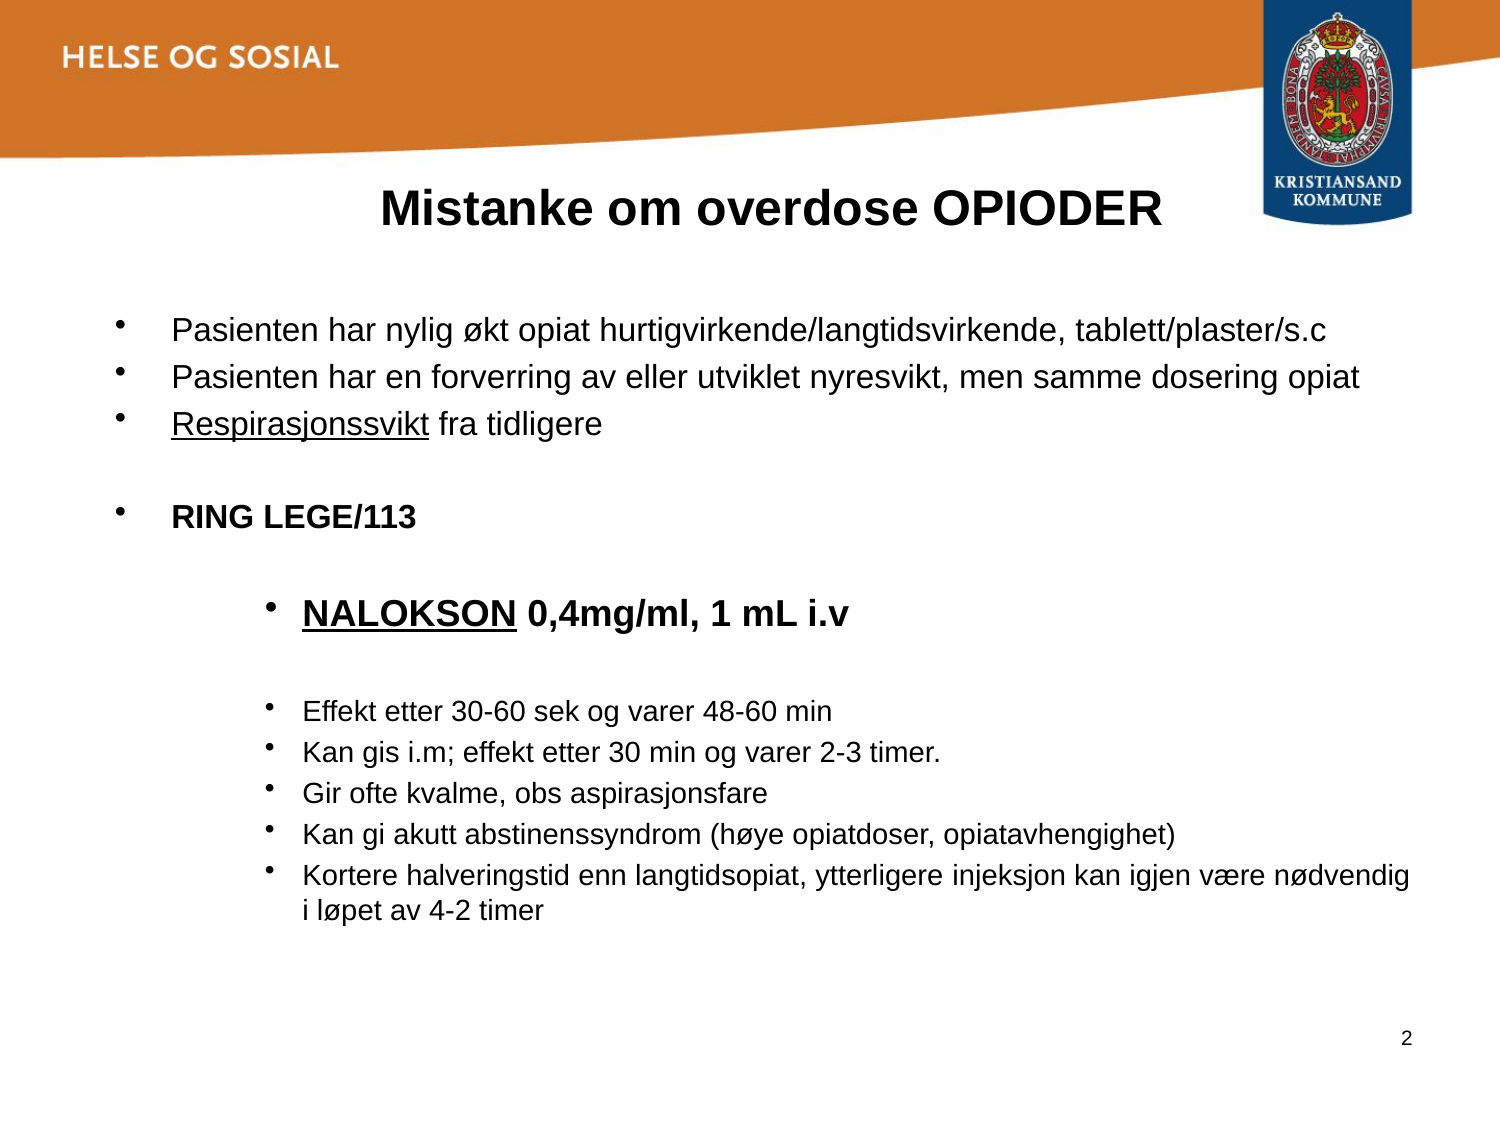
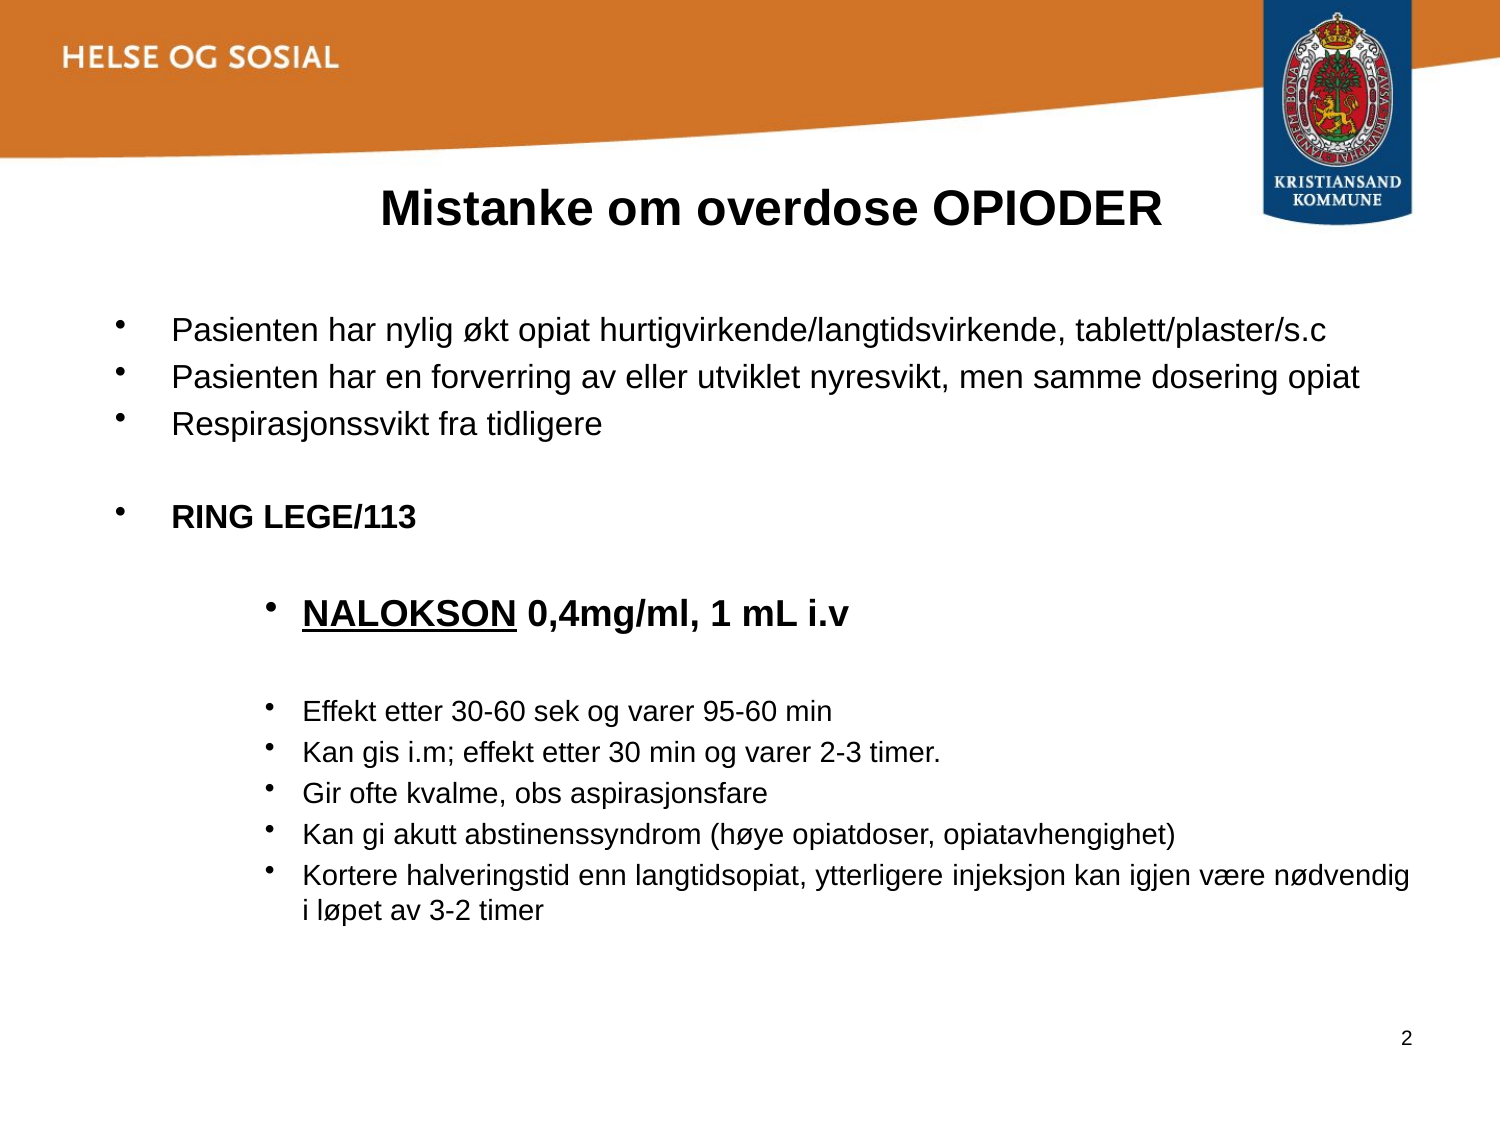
Respirasjonssvikt underline: present -> none
48-60: 48-60 -> 95-60
4-2: 4-2 -> 3-2
